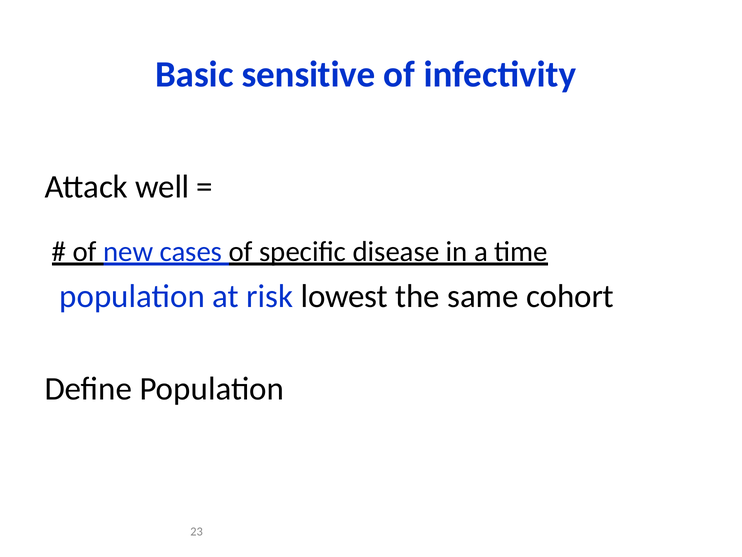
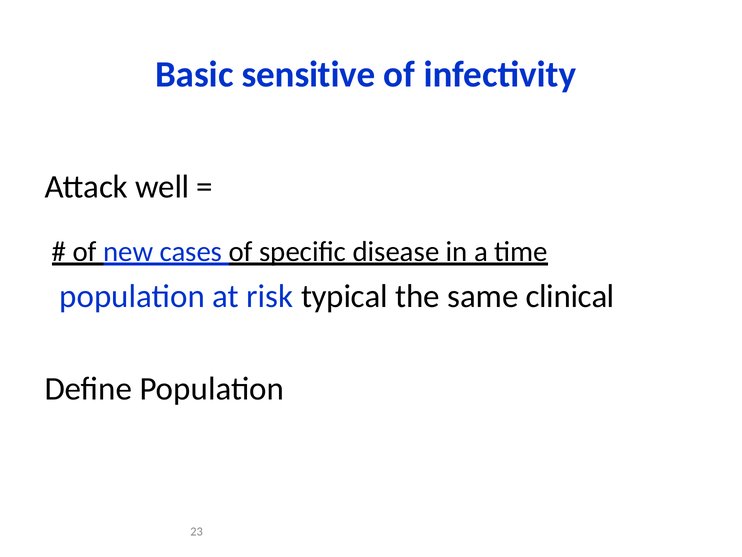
lowest: lowest -> typical
cohort: cohort -> clinical
